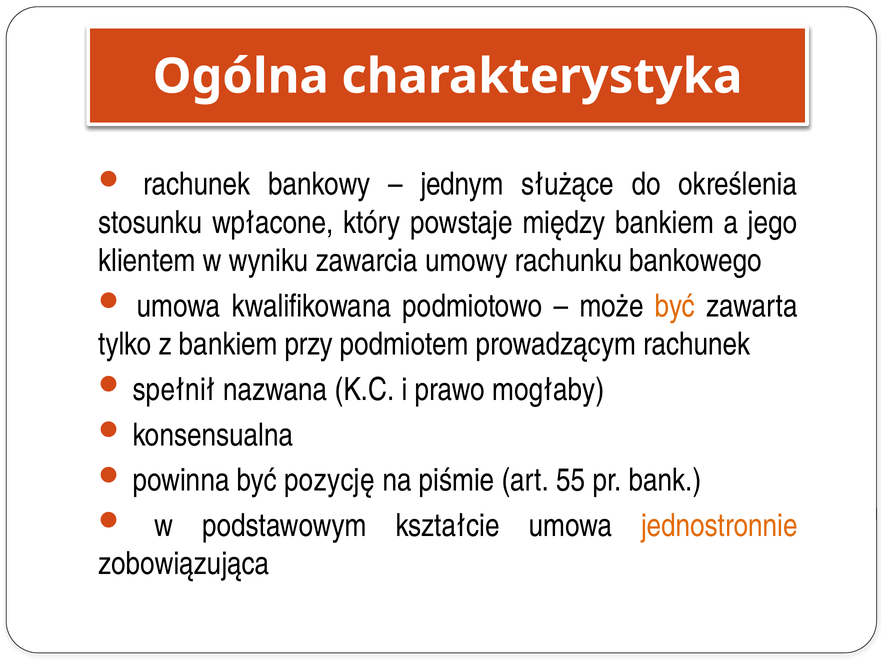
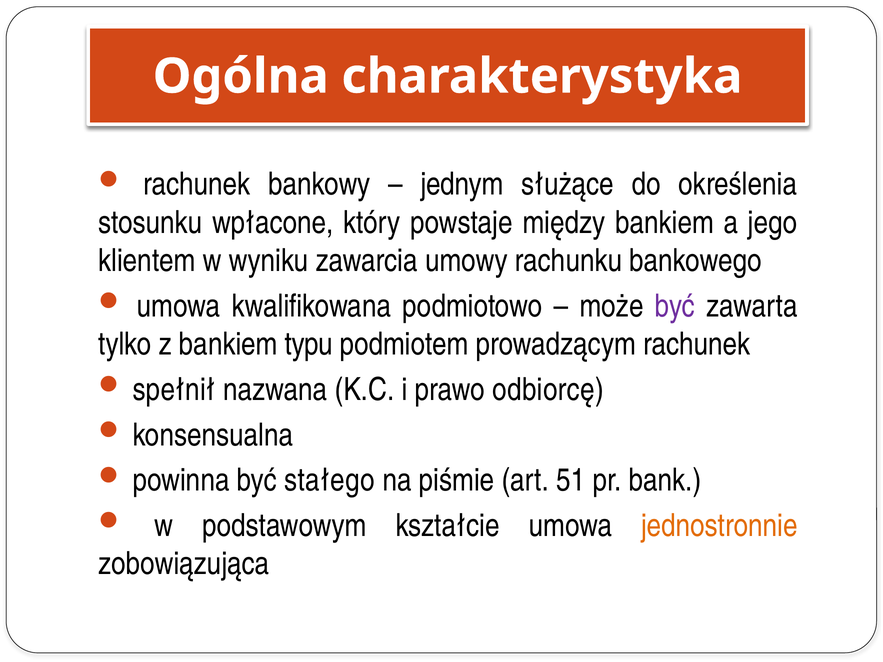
być at (675, 306) colour: orange -> purple
przy: przy -> typu
mogłaby: mogłaby -> odbiorcę
pozycję: pozycję -> stałego
55: 55 -> 51
